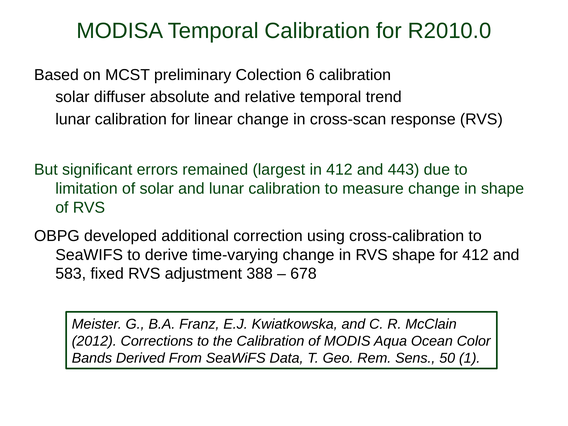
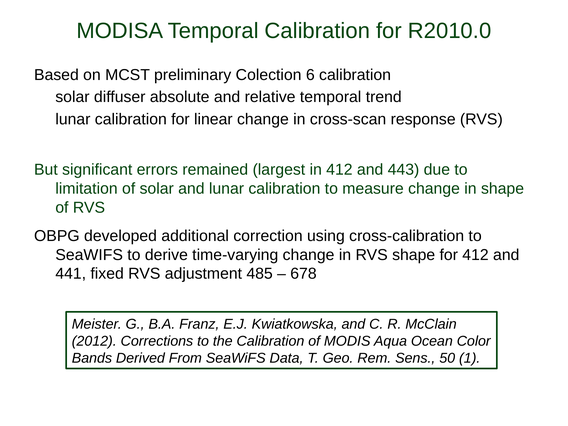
583: 583 -> 441
388: 388 -> 485
